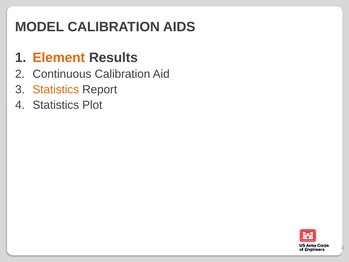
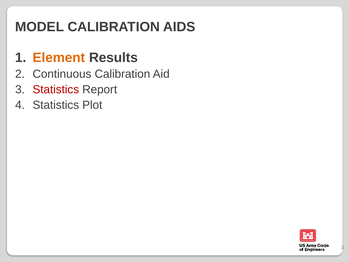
Statistics at (56, 89) colour: orange -> red
